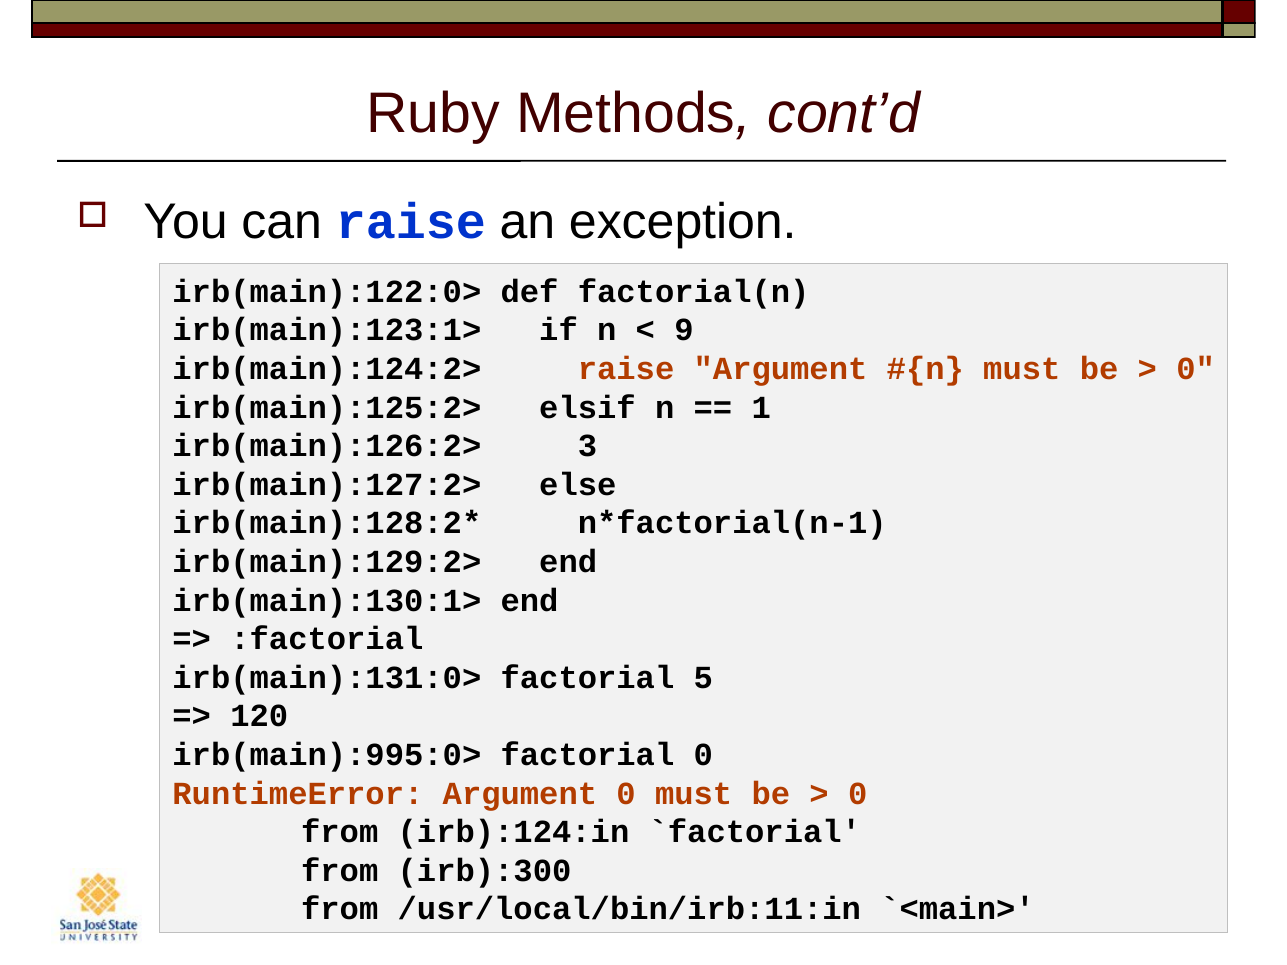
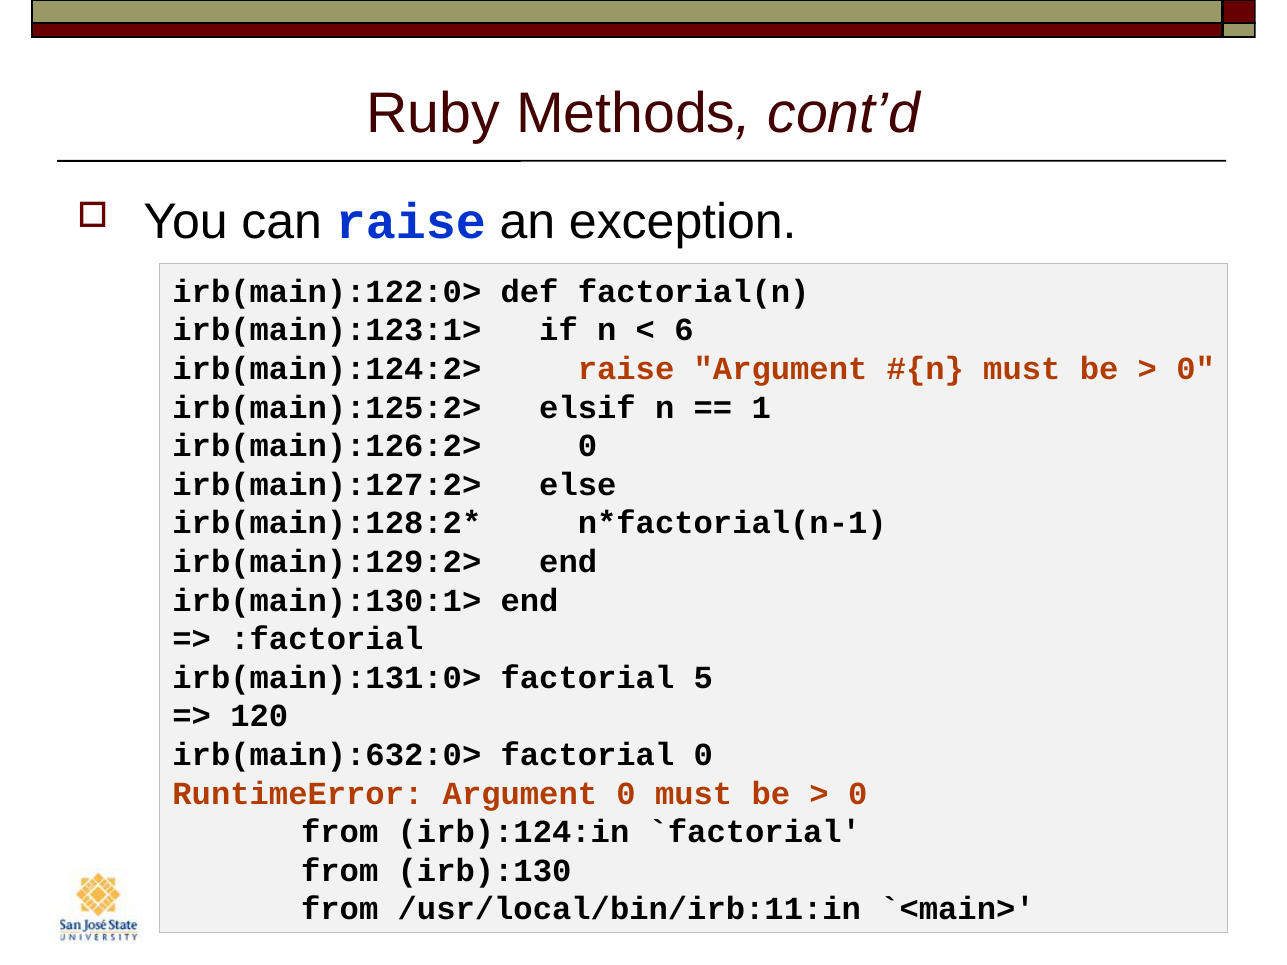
9: 9 -> 6
irb(main):126:2> 3: 3 -> 0
irb(main):995:0>: irb(main):995:0> -> irb(main):632:0>
irb):300: irb):300 -> irb):130
